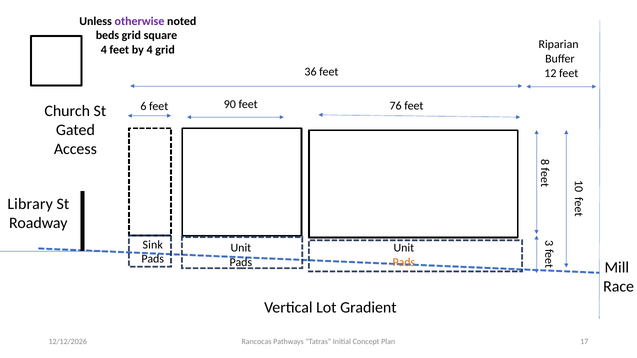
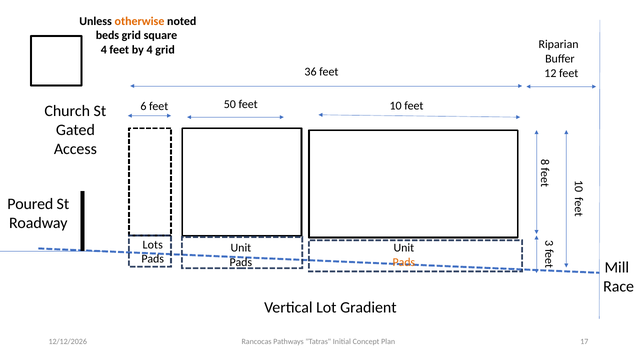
otherwise colour: purple -> orange
90: 90 -> 50
76: 76 -> 10
Library: Library -> Poured
Sink: Sink -> Lots
